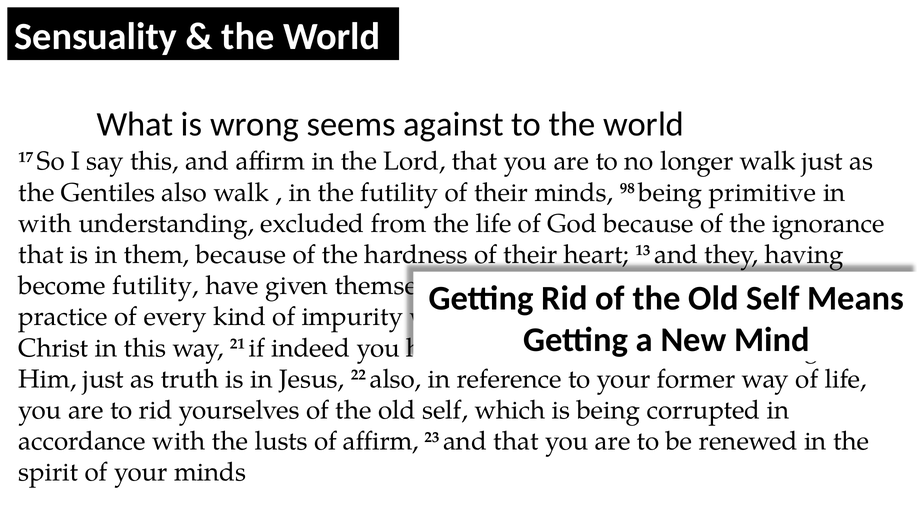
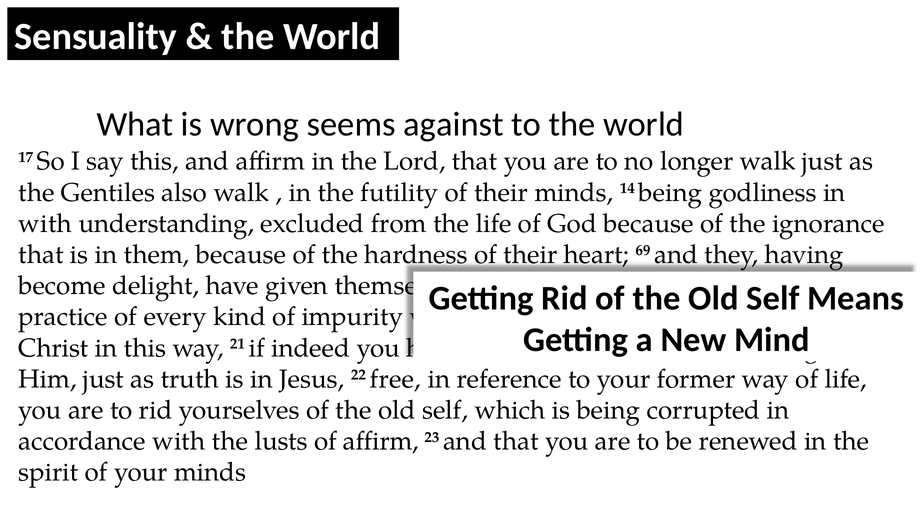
98: 98 -> 14
primitive: primitive -> godliness
13: 13 -> 69
become futility: futility -> delight
22 also: also -> free
